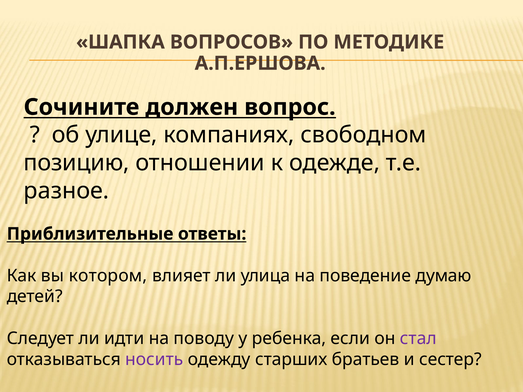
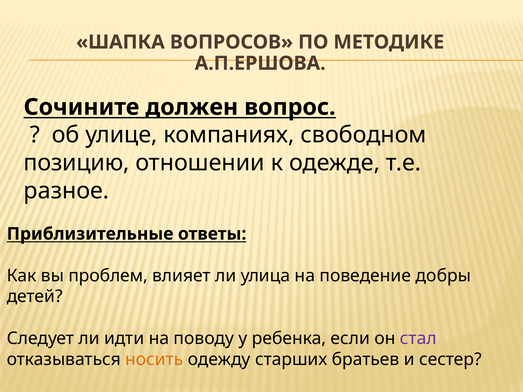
котором: котором -> проблем
думаю: думаю -> добры
носить colour: purple -> orange
